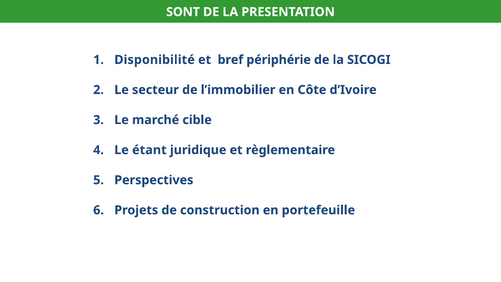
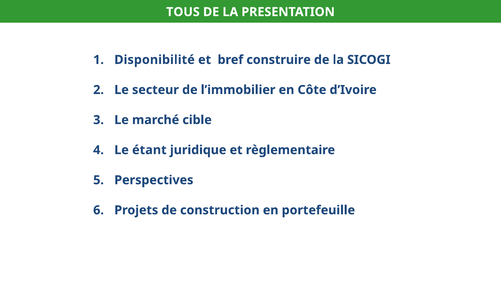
SONT: SONT -> TOUS
périphérie: périphérie -> construire
